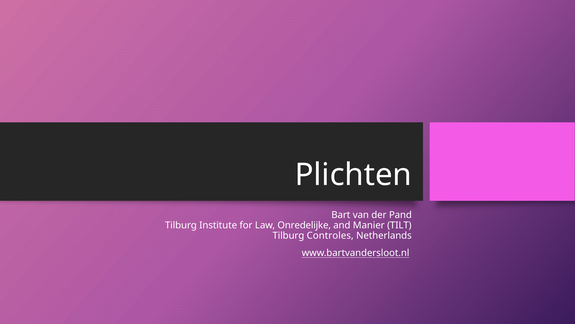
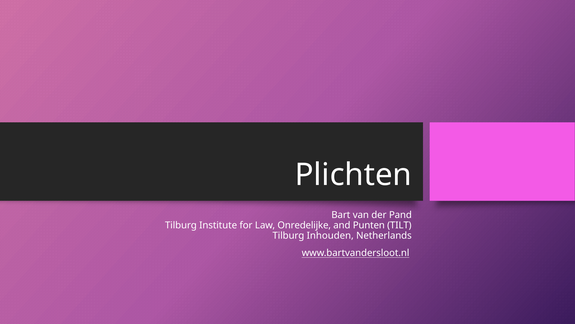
Manier: Manier -> Punten
Controles: Controles -> Inhouden
